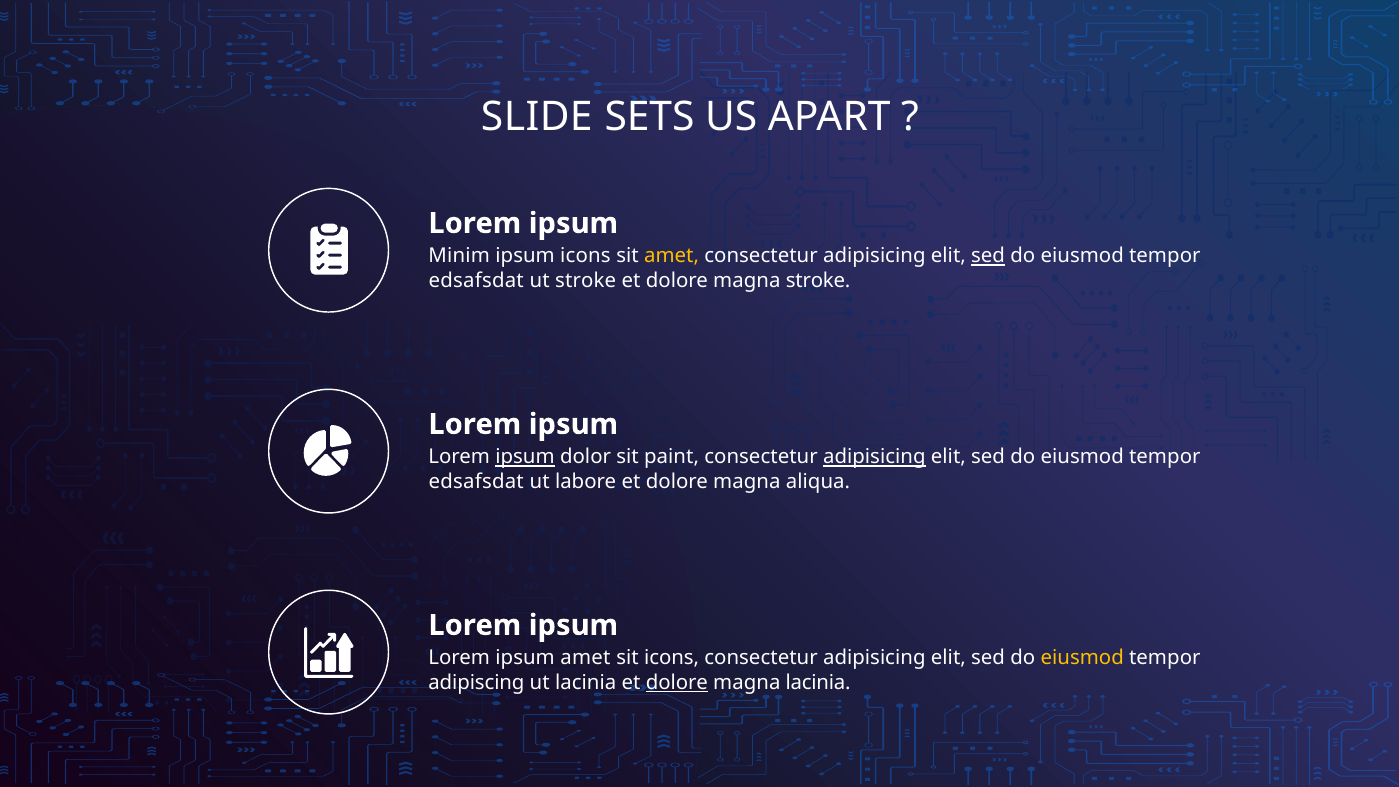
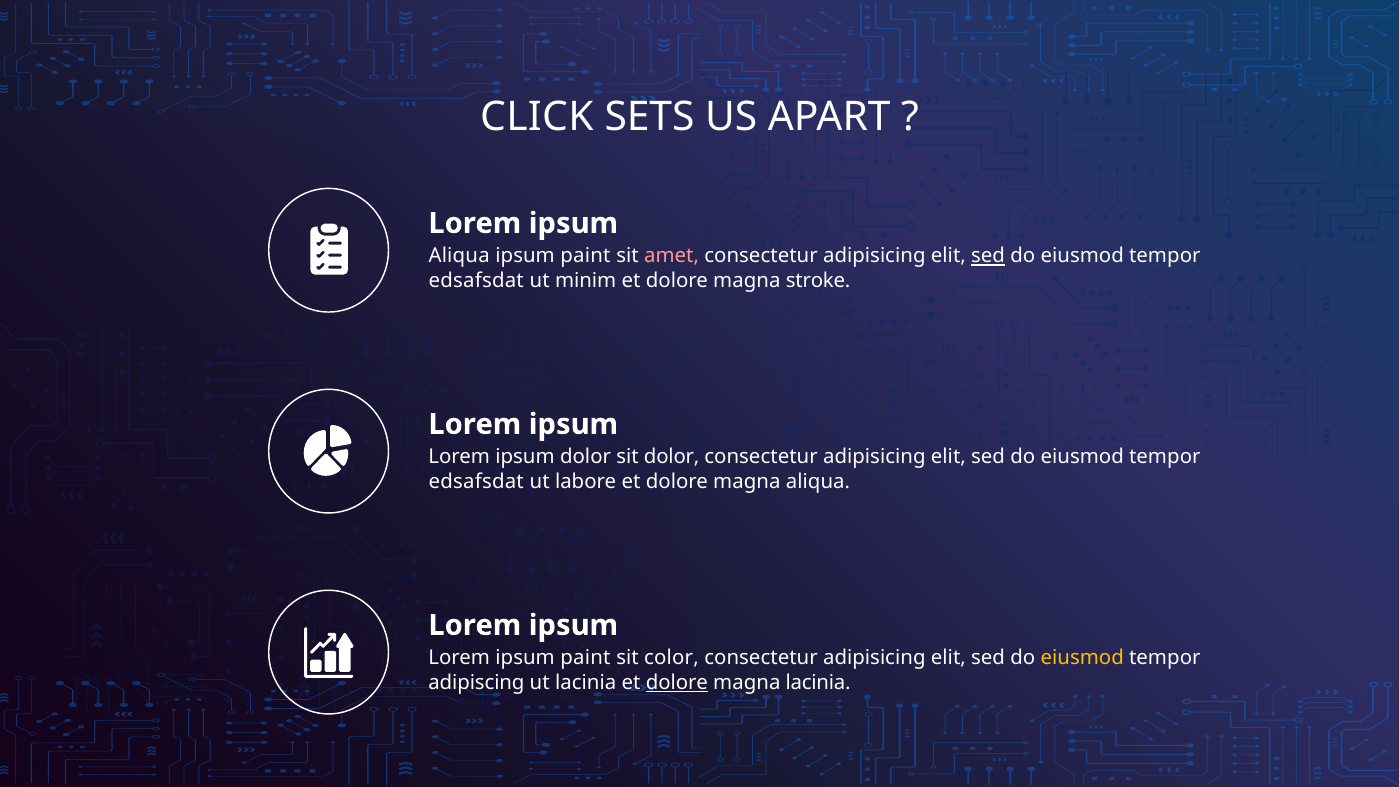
SLIDE: SLIDE -> CLICK
Minim at (459, 256): Minim -> Aliqua
icons at (585, 256): icons -> paint
amet at (672, 256) colour: yellow -> pink
ut stroke: stroke -> minim
ipsum at (525, 457) underline: present -> none
sit paint: paint -> dolor
adipisicing at (874, 457) underline: present -> none
Lorem ipsum amet: amet -> paint
sit icons: icons -> color
